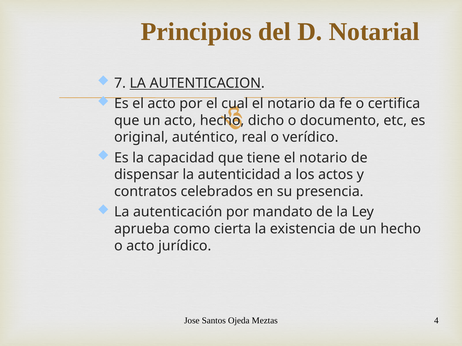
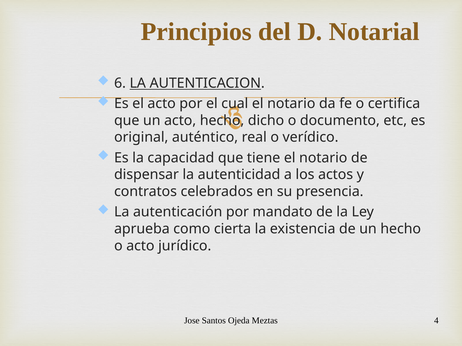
7: 7 -> 6
